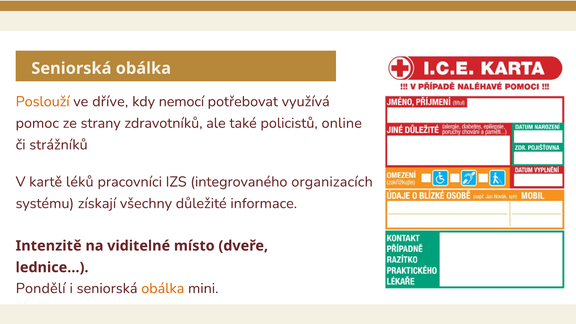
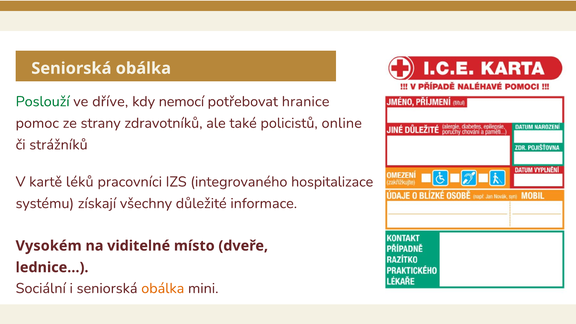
Poslouží colour: orange -> green
využívá: využívá -> hranice
organizacích: organizacích -> hospitalizace
Intenzitě: Intenzitě -> Vysokém
Pondělí: Pondělí -> Sociální
